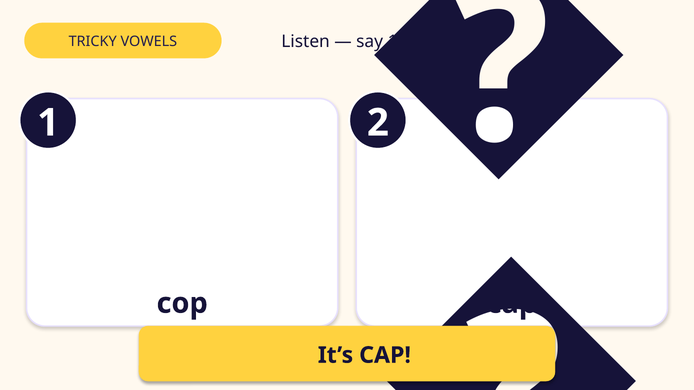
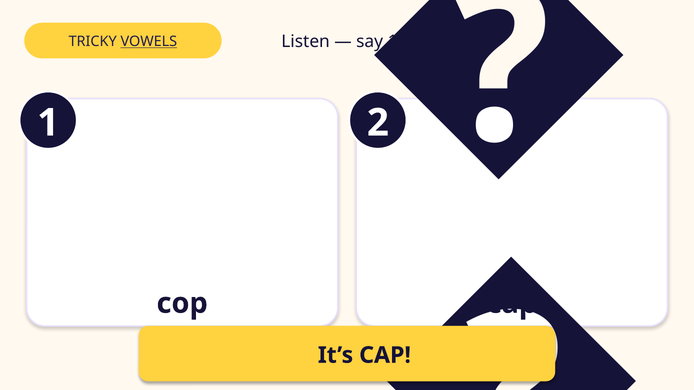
VOWELS underline: none -> present
